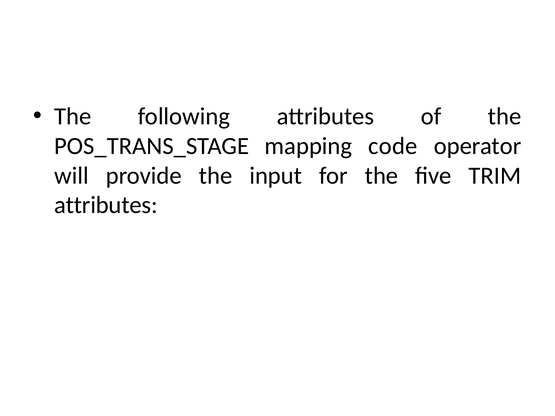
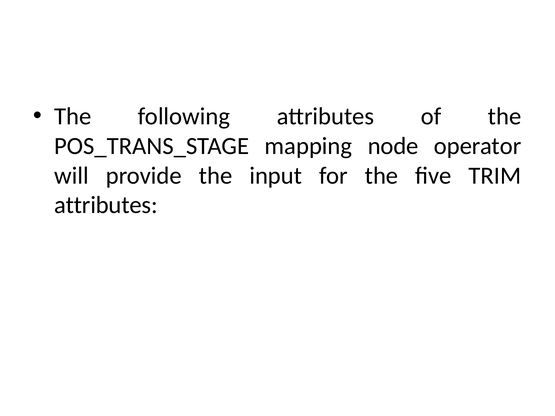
code: code -> node
